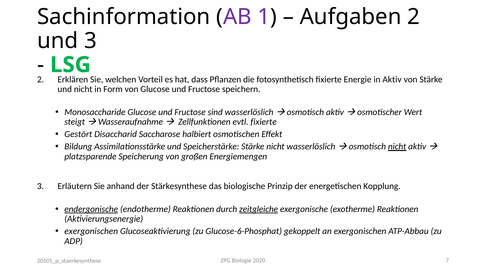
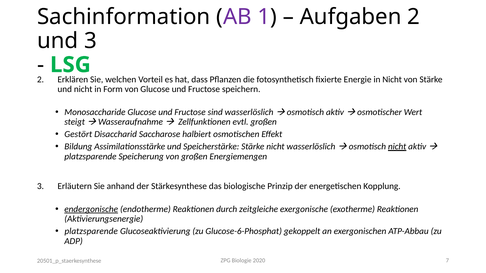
in Aktiv: Aktiv -> Nicht
evtl fixierte: fixierte -> großen
zeitgleiche underline: present -> none
exergonischen at (91, 232): exergonischen -> platzsparende
